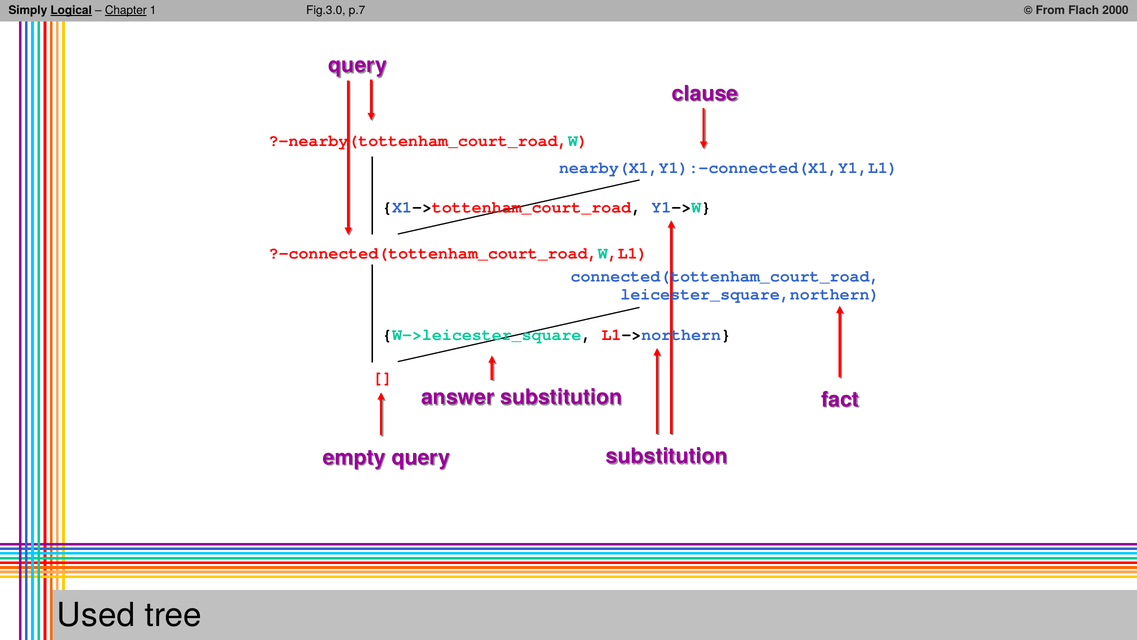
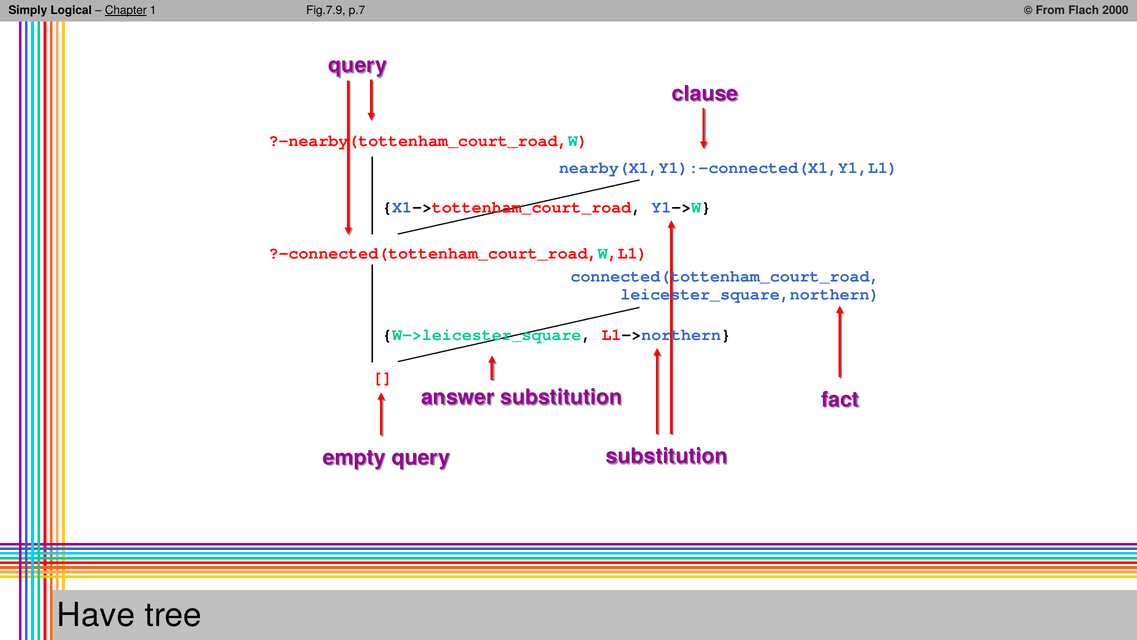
Fig.3.0: Fig.3.0 -> Fig.7.9
Logical underline: present -> none
Used: Used -> Have
